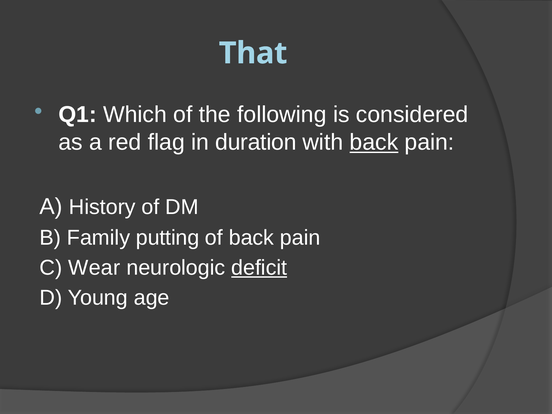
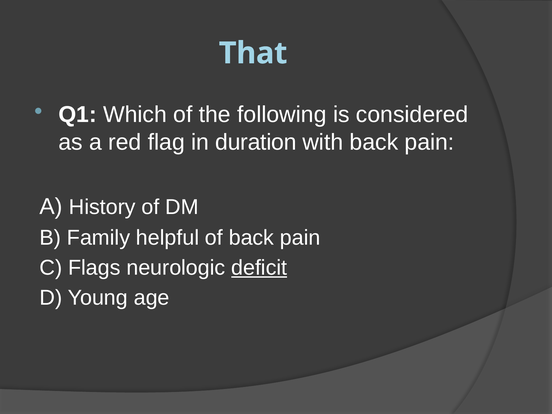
back at (374, 142) underline: present -> none
putting: putting -> helpful
Wear: Wear -> Flags
